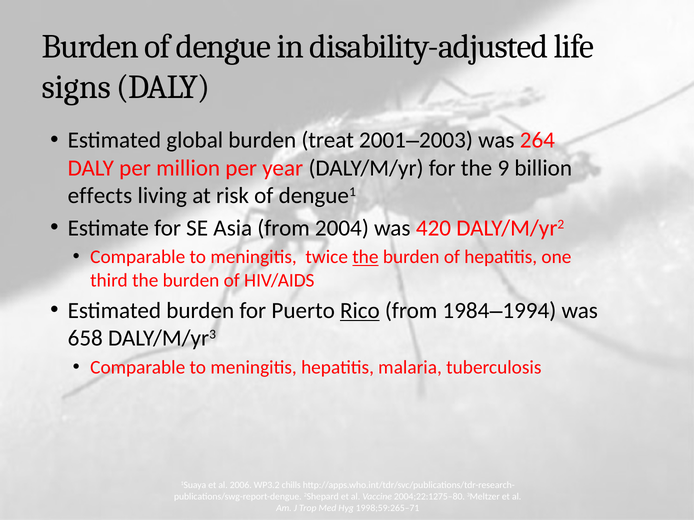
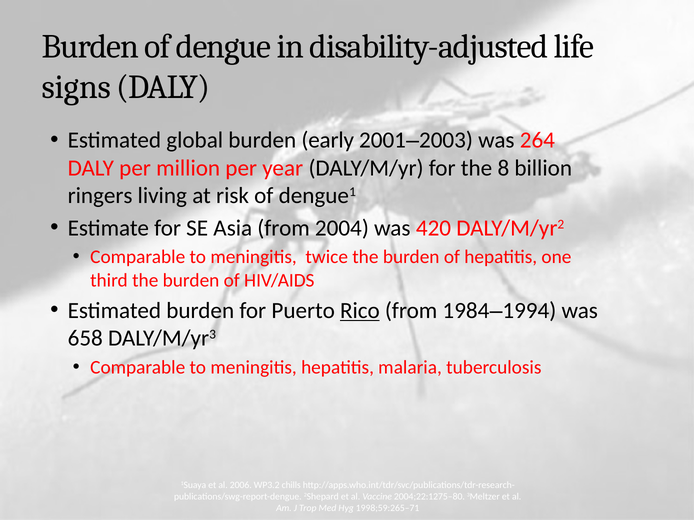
treat: treat -> early
9: 9 -> 8
effects: effects -> ringers
the at (365, 257) underline: present -> none
